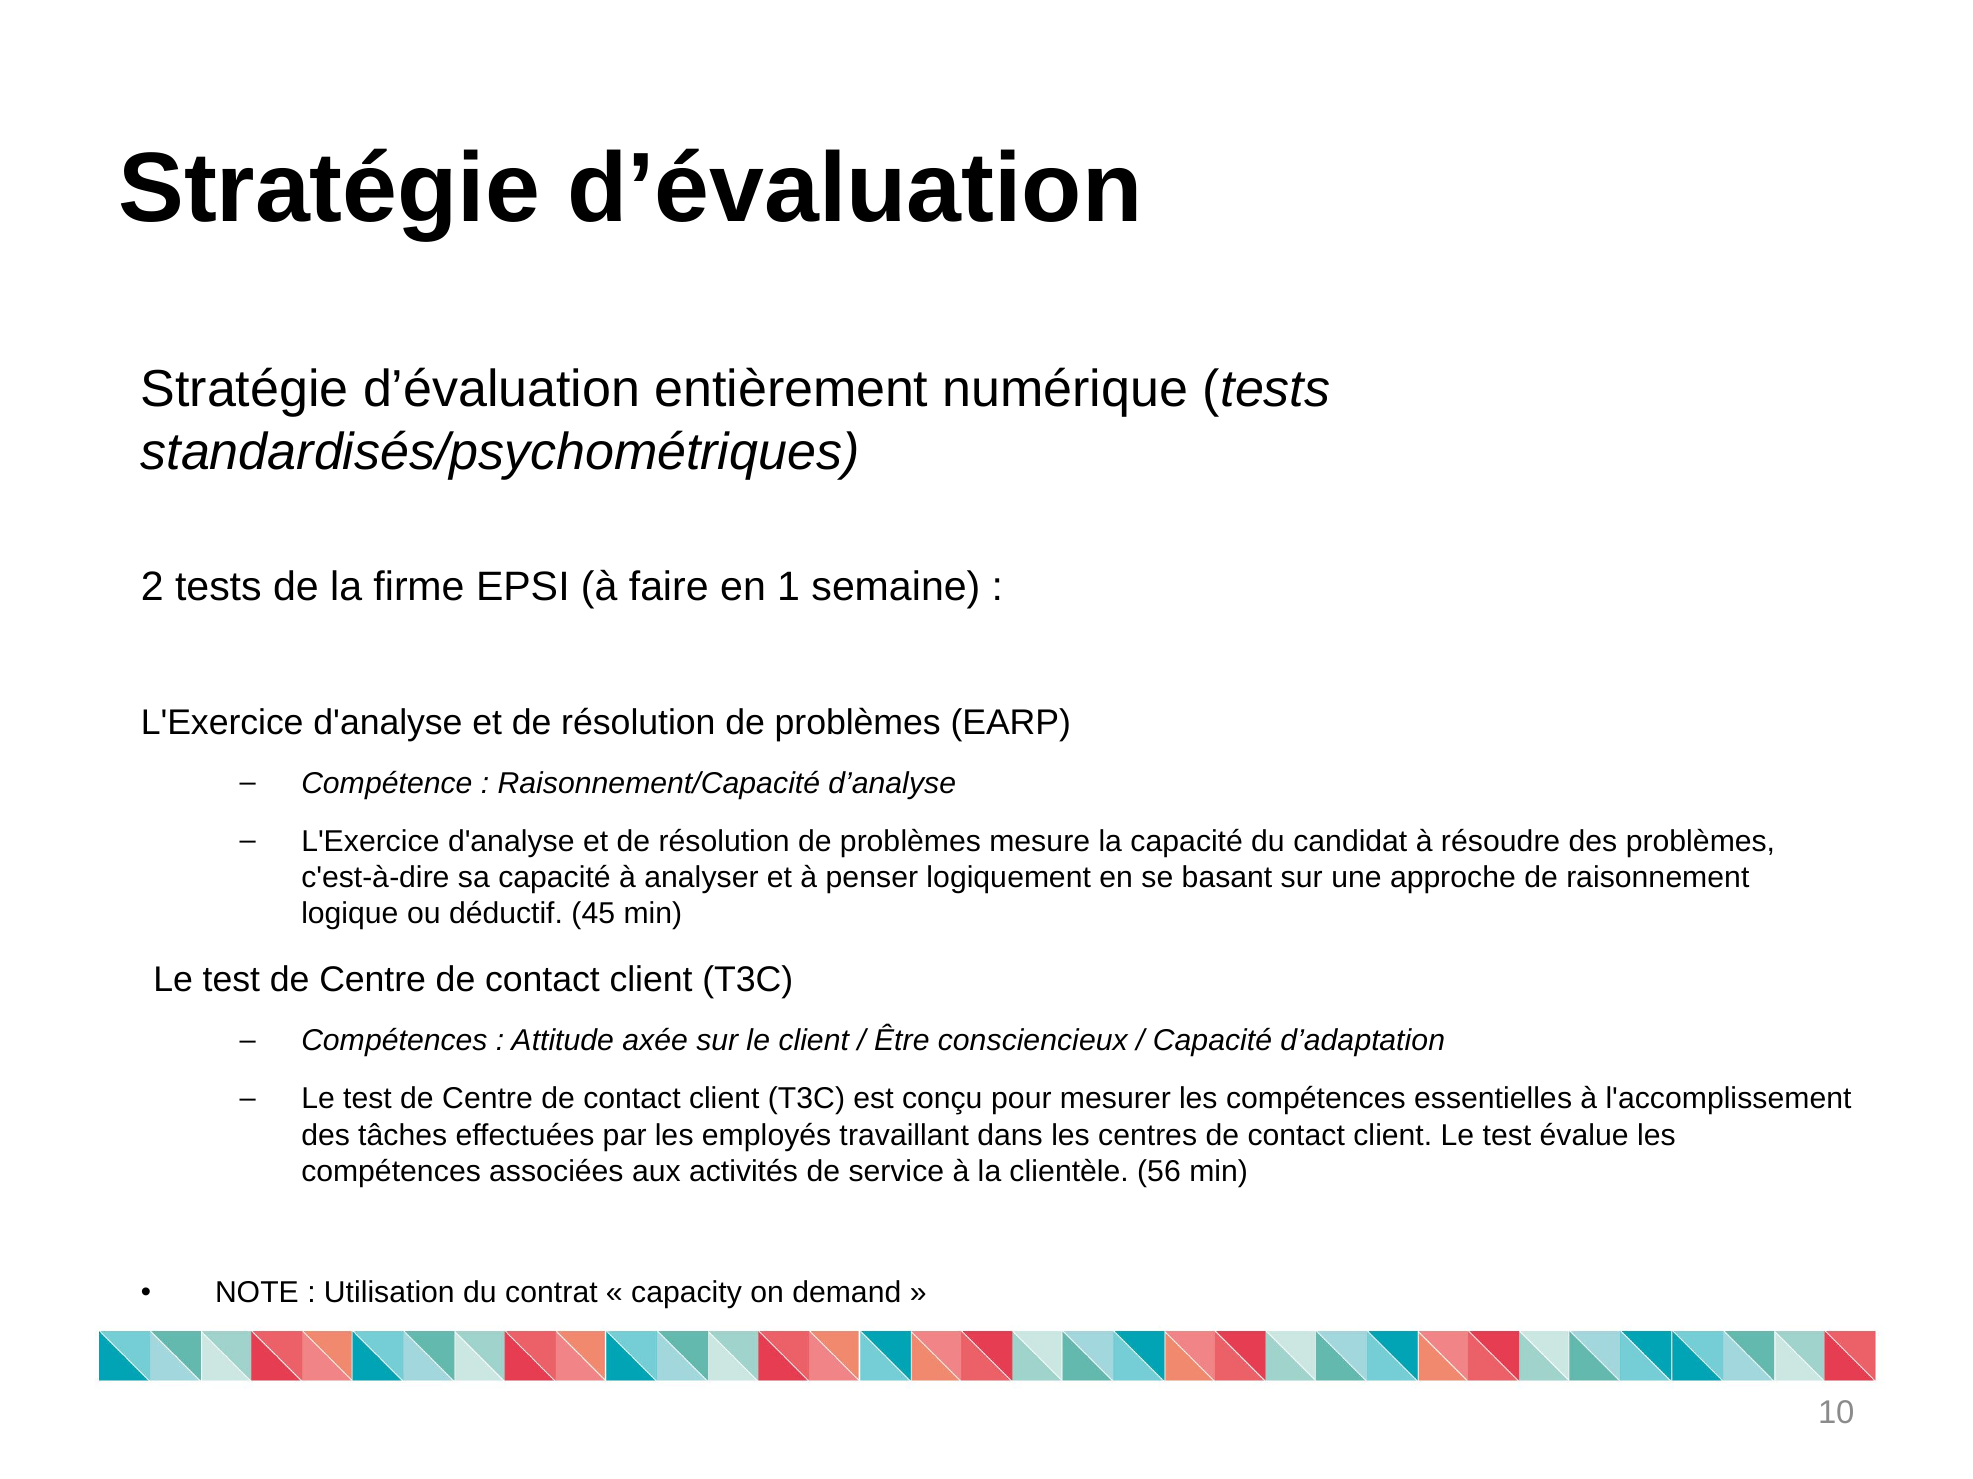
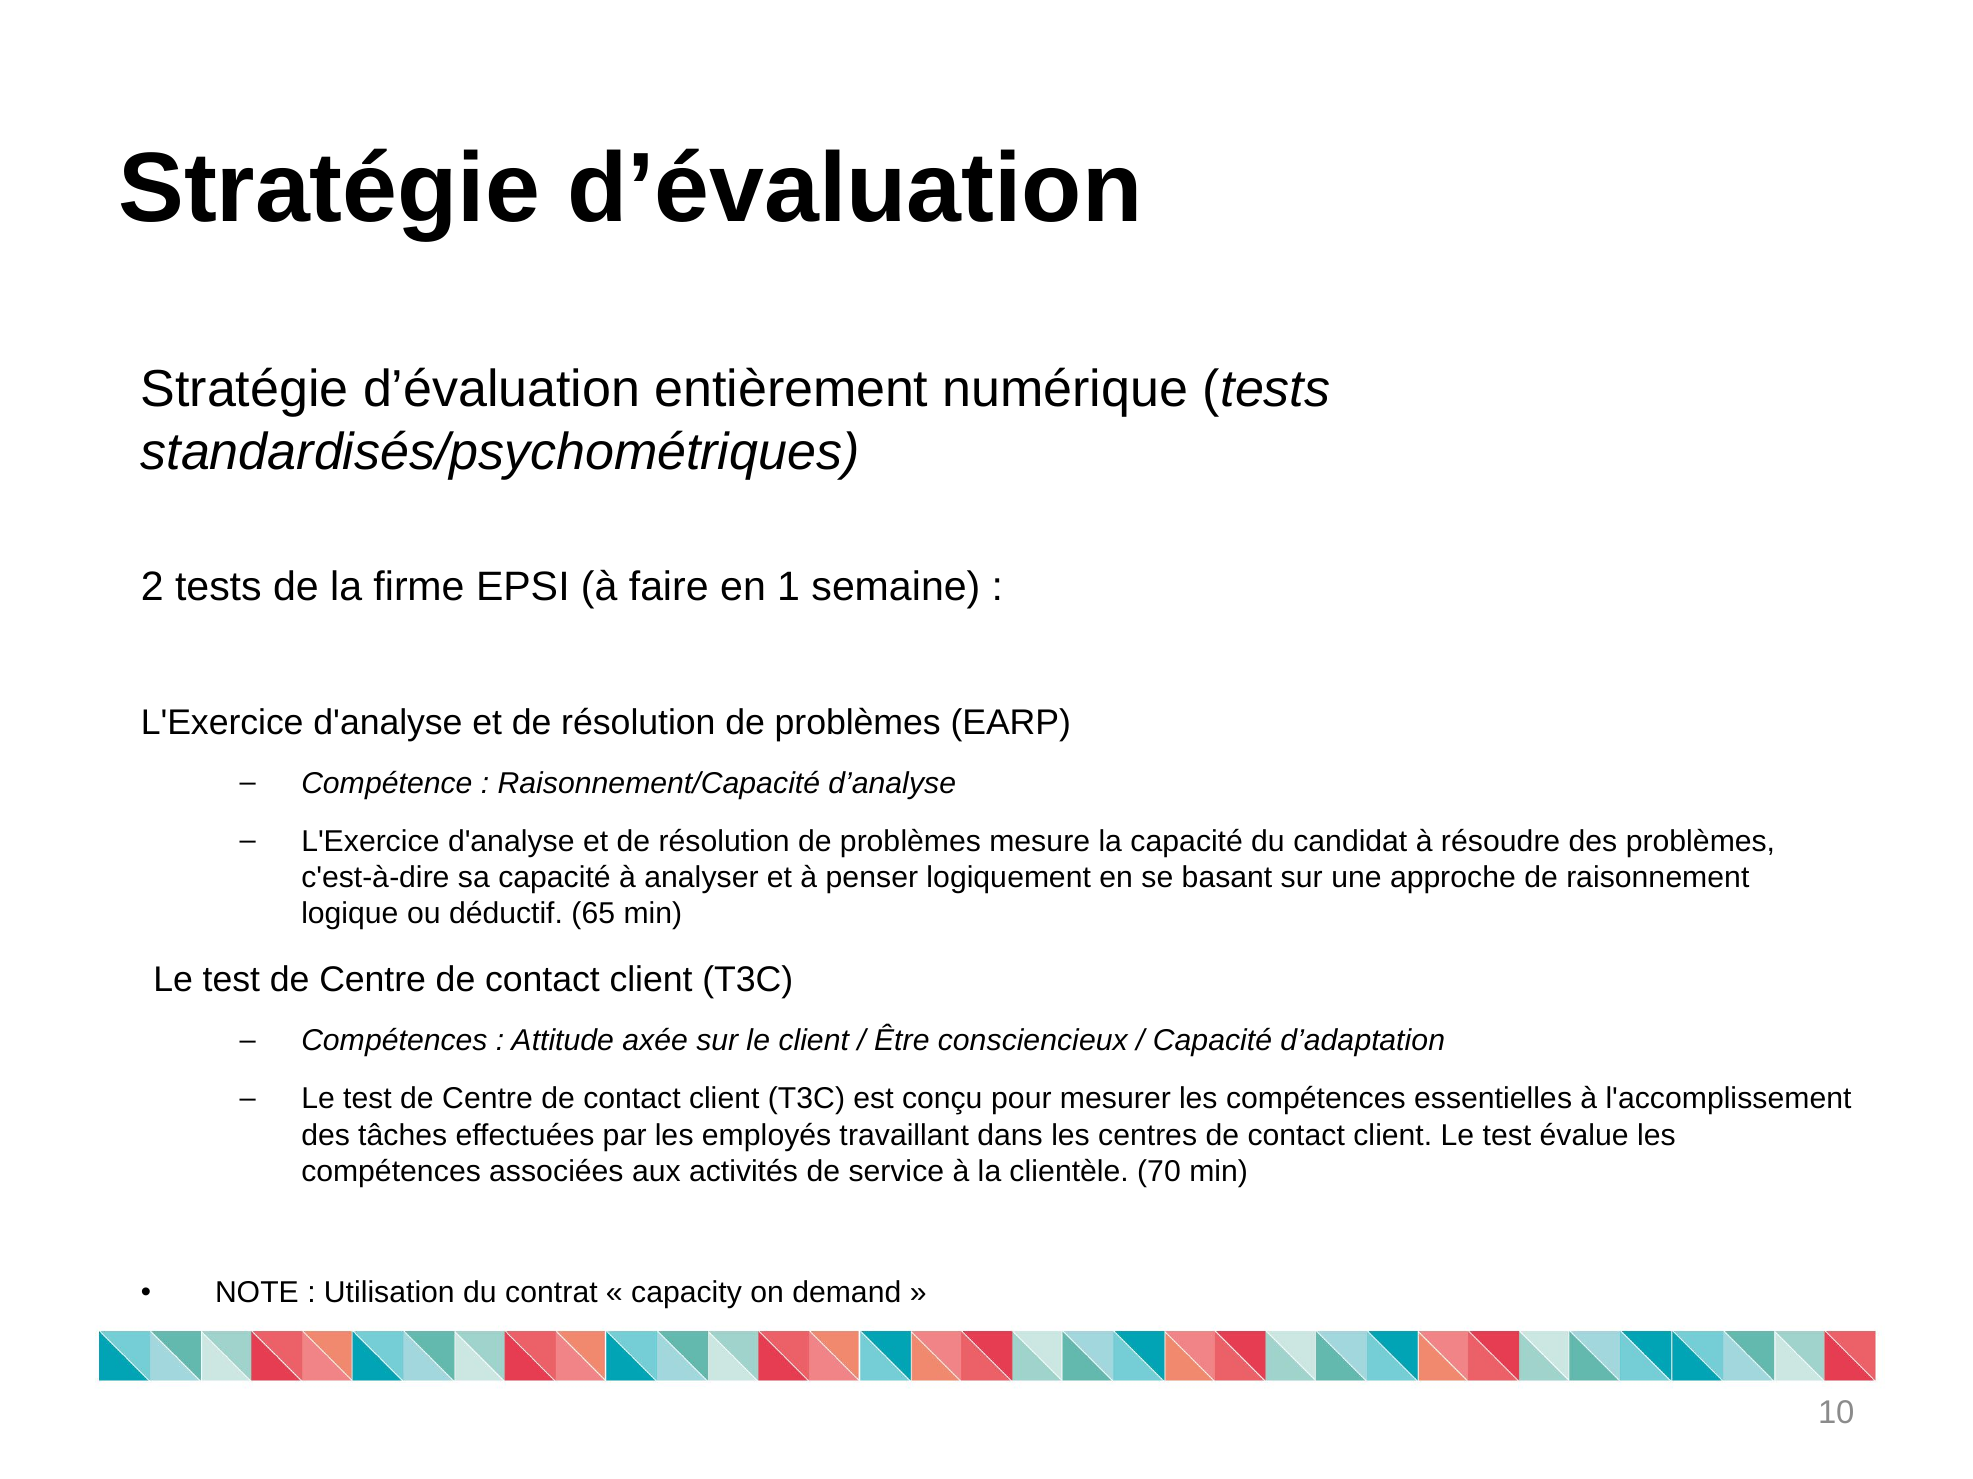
45: 45 -> 65
56: 56 -> 70
